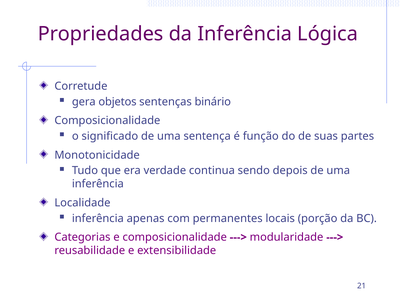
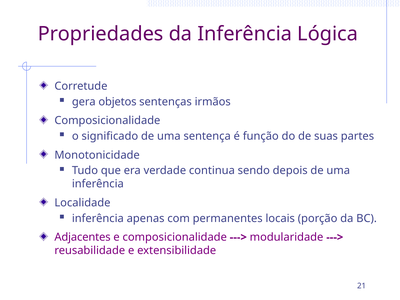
binário: binário -> irmãos
Categorias: Categorias -> Adjacentes
